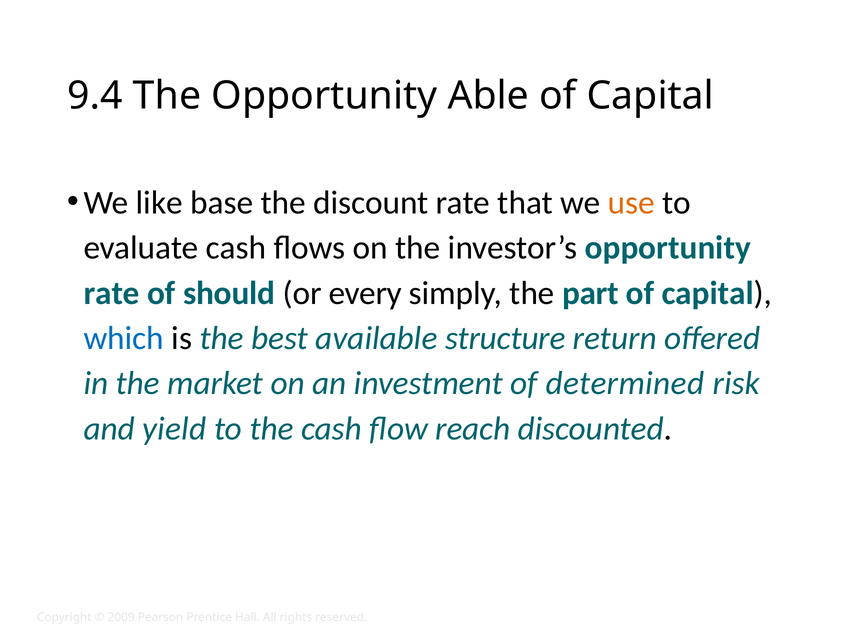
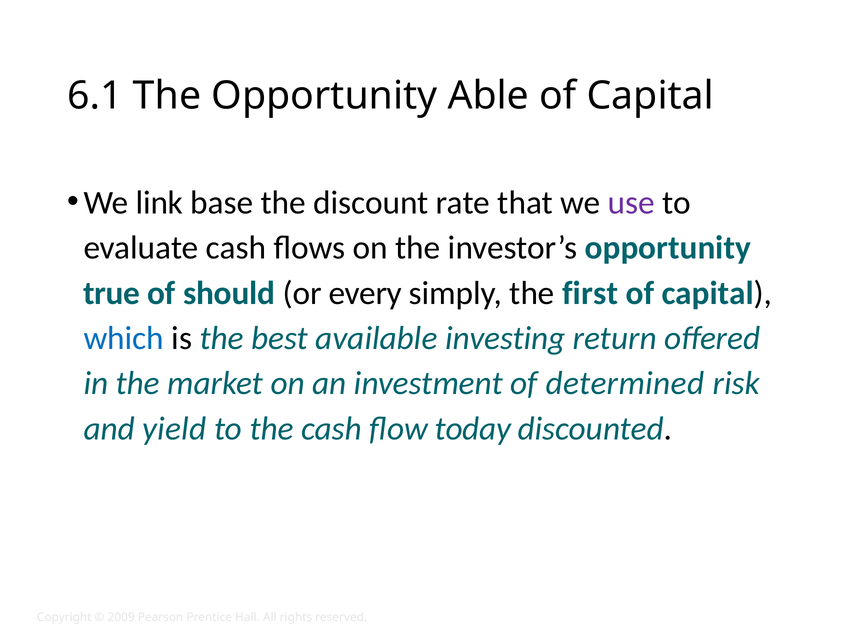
9.4: 9.4 -> 6.1
like: like -> link
use colour: orange -> purple
rate at (112, 293): rate -> true
part: part -> first
structure: structure -> investing
reach: reach -> today
